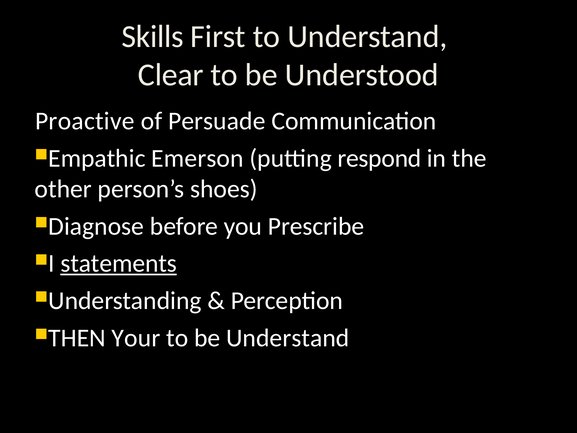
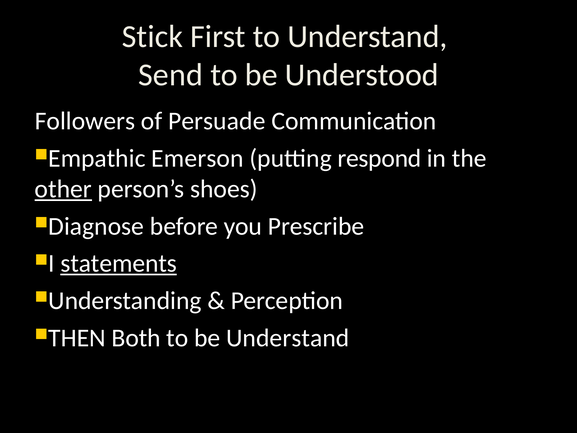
Skills: Skills -> Stick
Clear: Clear -> Send
Proactive: Proactive -> Followers
other underline: none -> present
Your: Your -> Both
